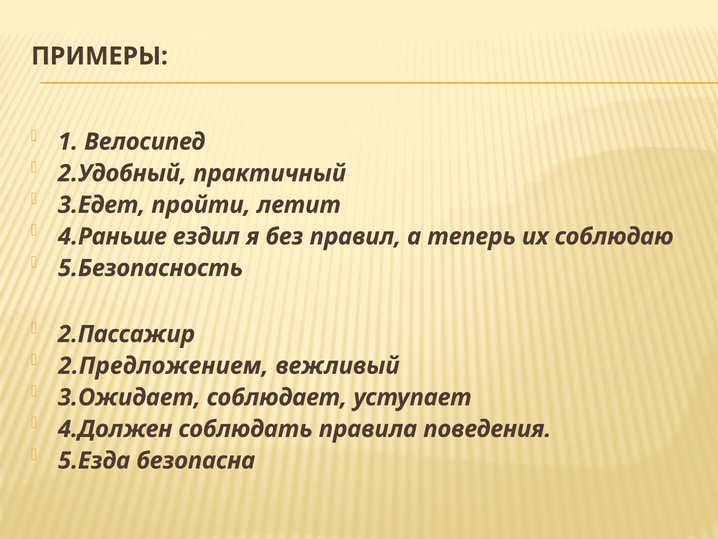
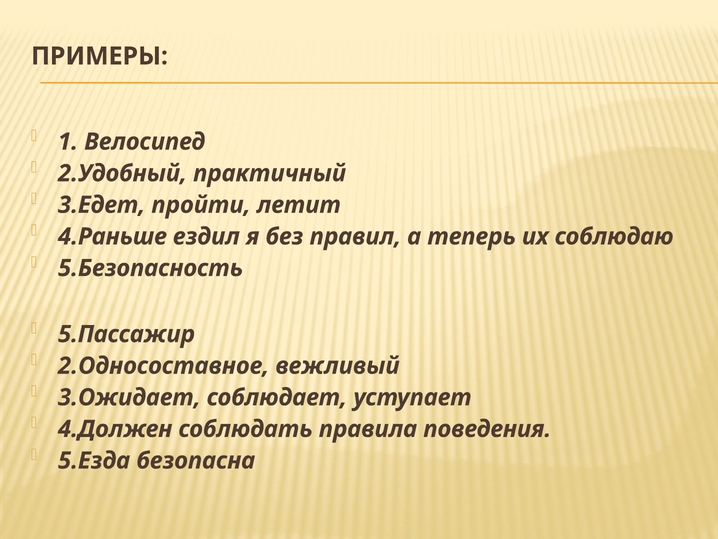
2.Пассажир: 2.Пассажир -> 5.Пассажир
2.Предложением: 2.Предложением -> 2.Односоставное
